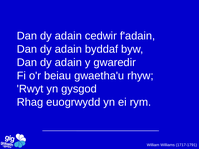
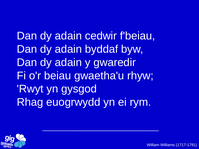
f'adain: f'adain -> f'beiau
